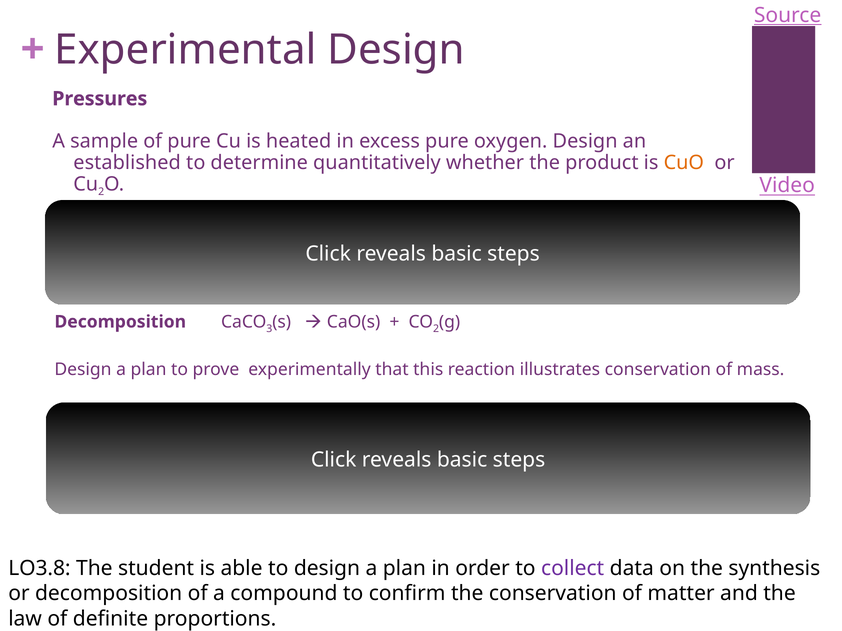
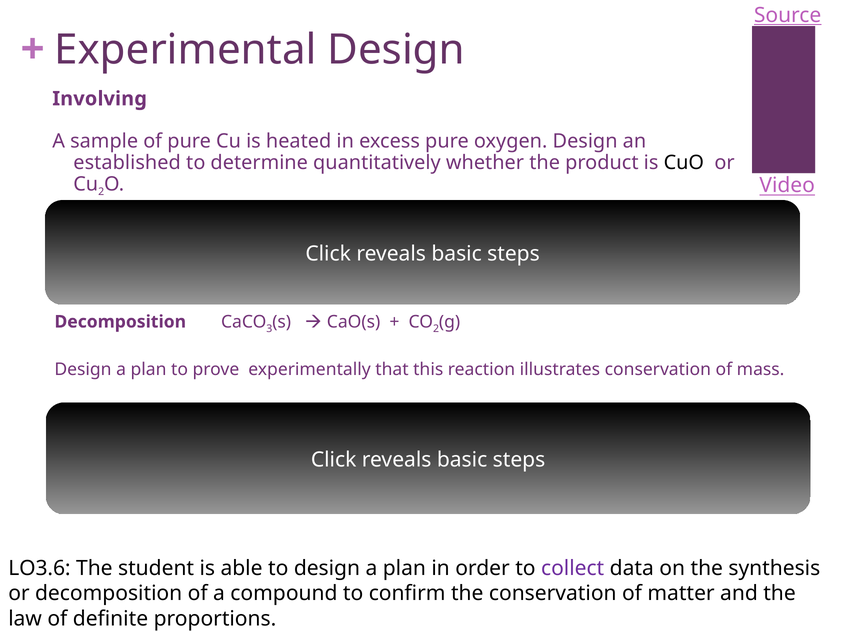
Pressures: Pressures -> Involving
CuO colour: orange -> black
LO3.8: LO3.8 -> LO3.6
